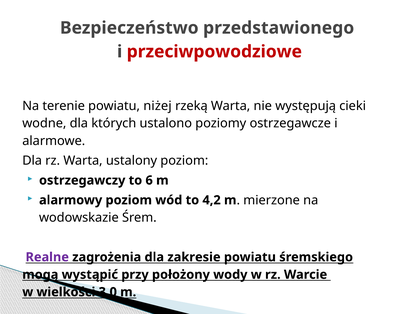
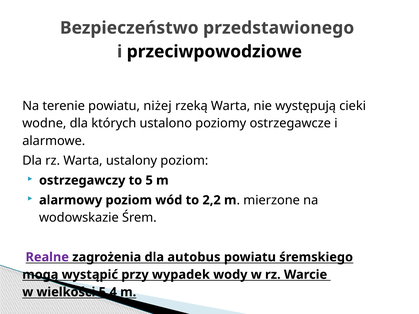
przeciwpowodziowe colour: red -> black
6: 6 -> 5
4,2: 4,2 -> 2,2
zakresie: zakresie -> autobus
położony: położony -> wypadek
3,0: 3,0 -> 5,4
